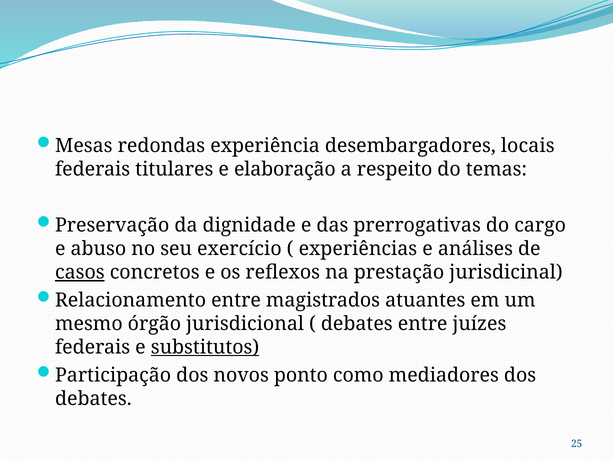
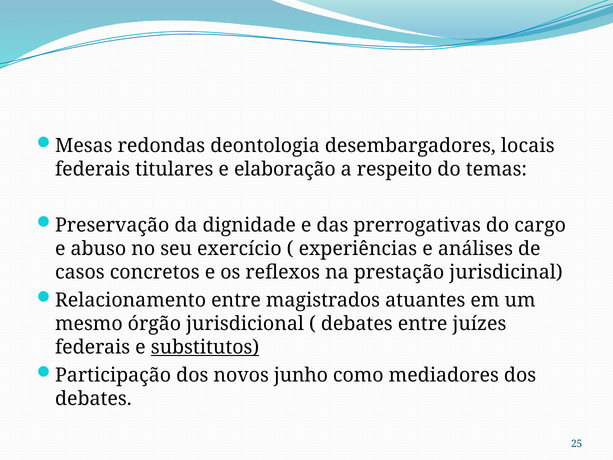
experiência: experiência -> deontologia
casos underline: present -> none
ponto: ponto -> junho
